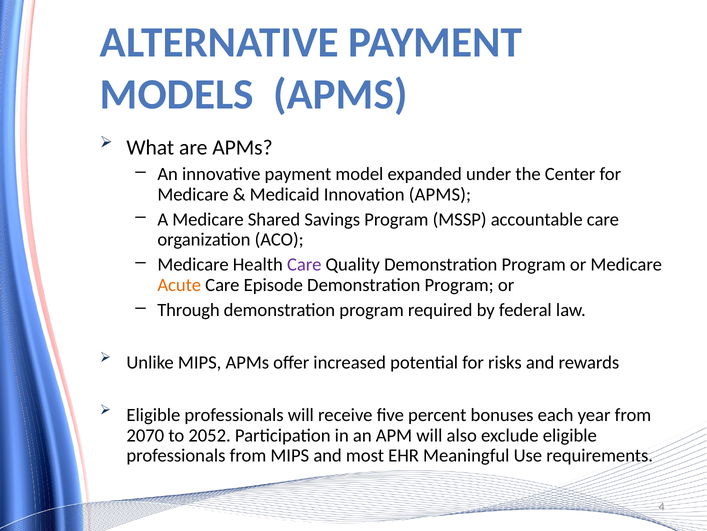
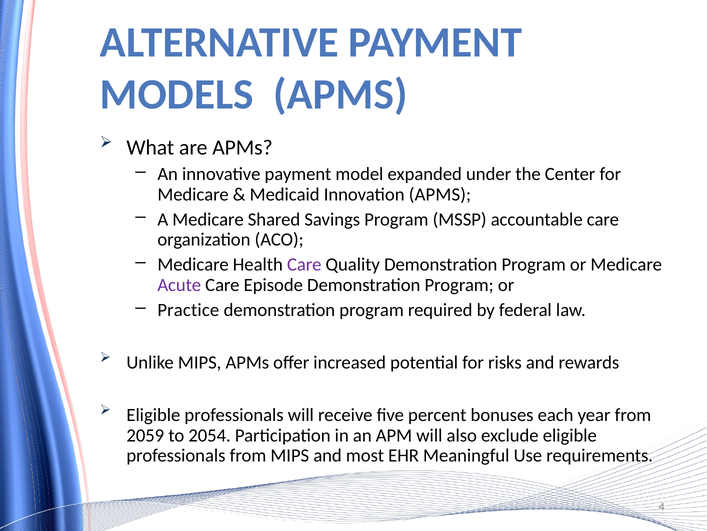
Acute colour: orange -> purple
Through: Through -> Practice
2070: 2070 -> 2059
2052: 2052 -> 2054
